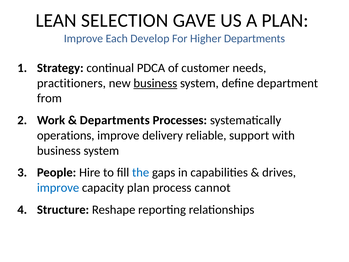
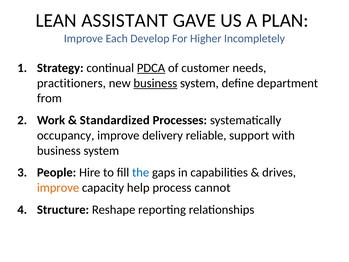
SELECTION: SELECTION -> ASSISTANT
Higher Departments: Departments -> Incompletely
PDCA underline: none -> present
Departments at (115, 120): Departments -> Standardized
operations: operations -> occupancy
improve at (58, 188) colour: blue -> orange
capacity plan: plan -> help
